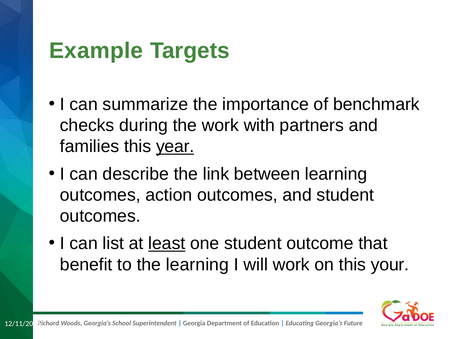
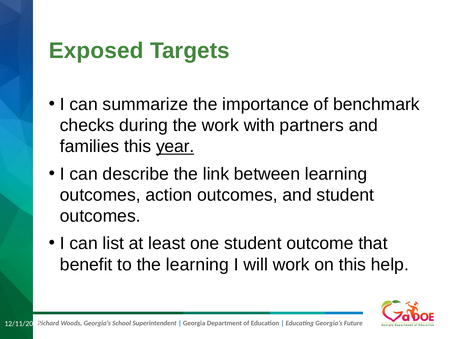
Example: Example -> Exposed
least underline: present -> none
your: your -> help
